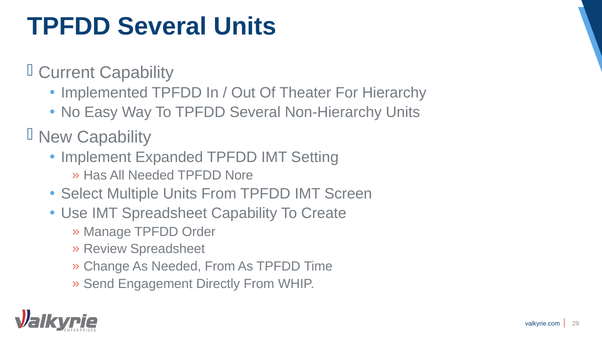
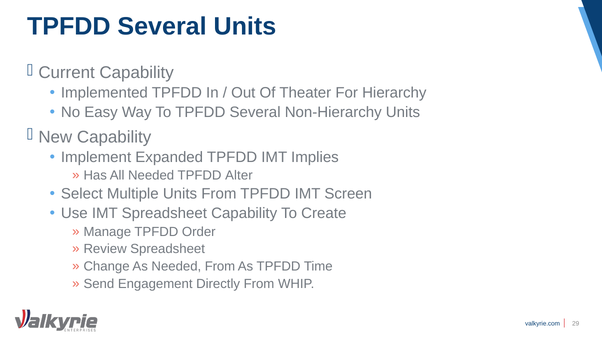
Setting: Setting -> Implies
Nore: Nore -> Alter
